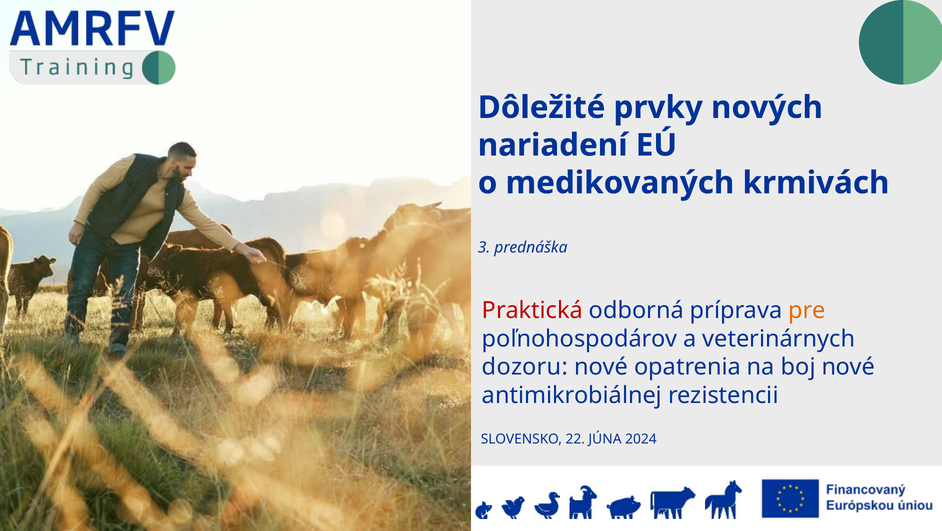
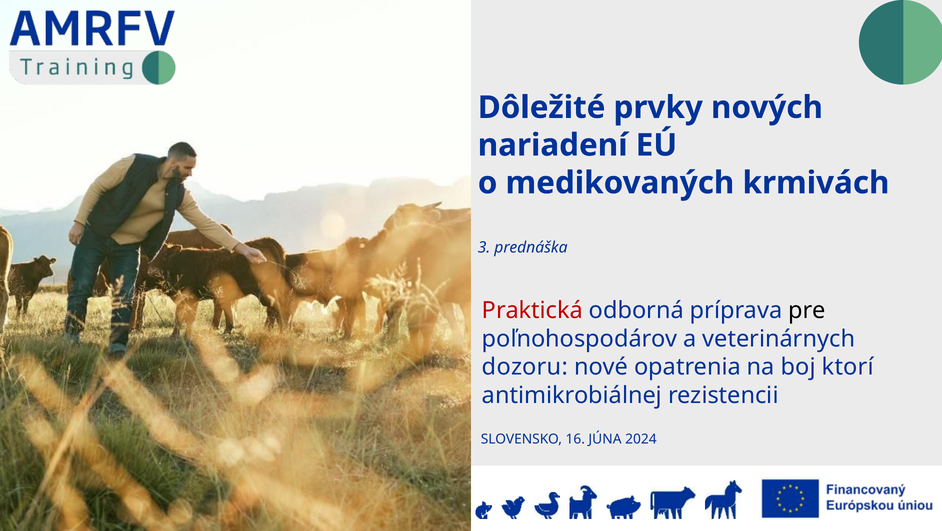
pre colour: orange -> black
boj nové: nové -> ktorí
22: 22 -> 16
